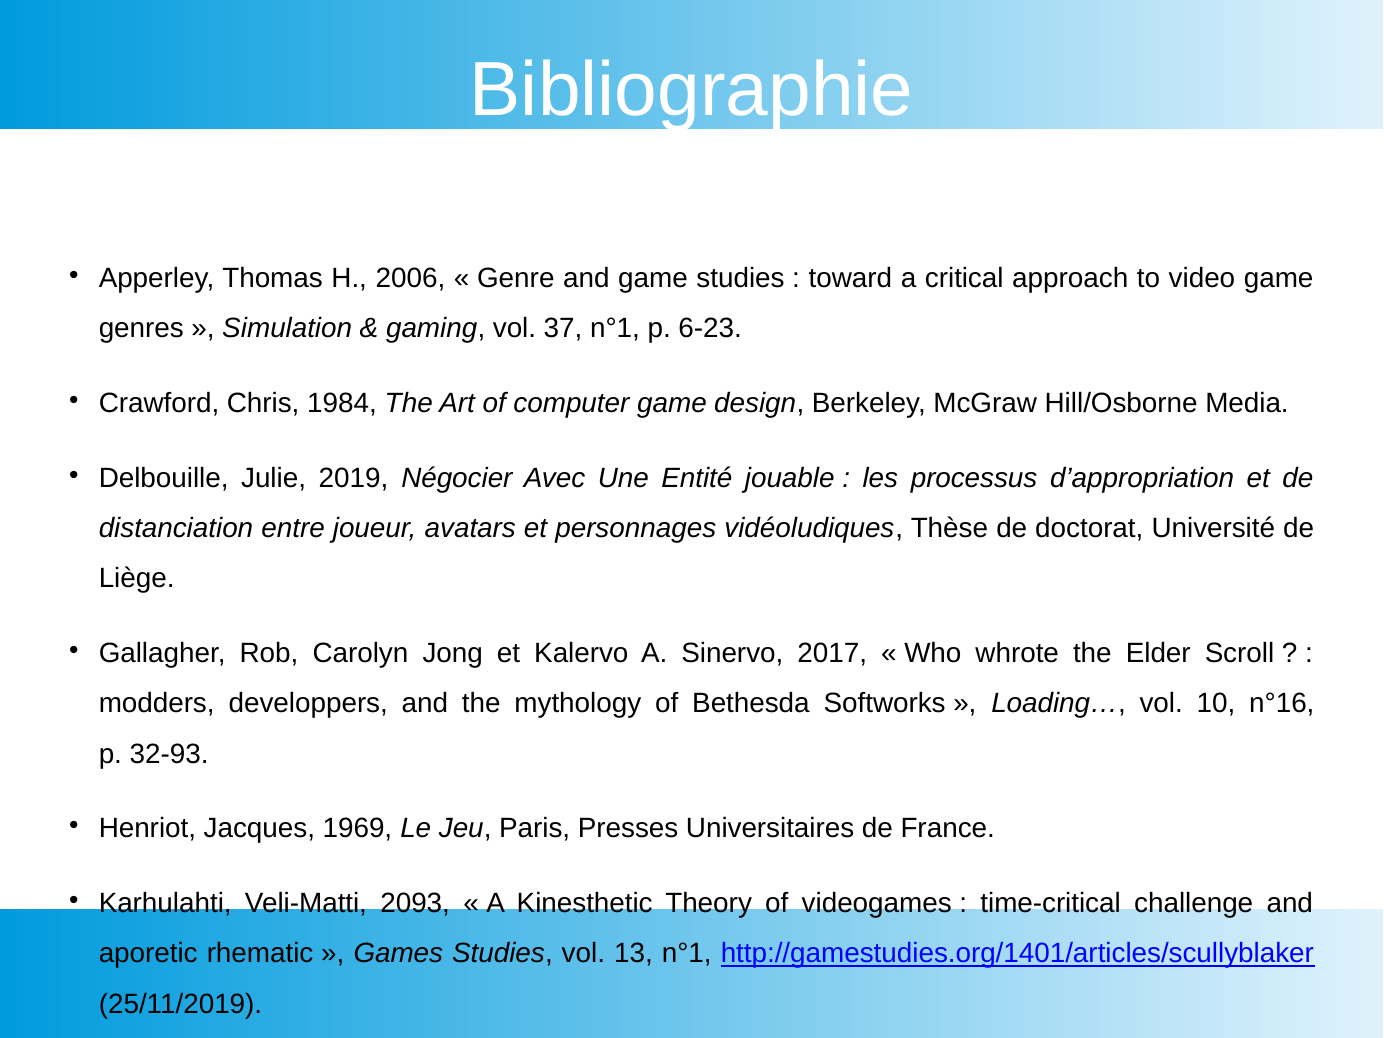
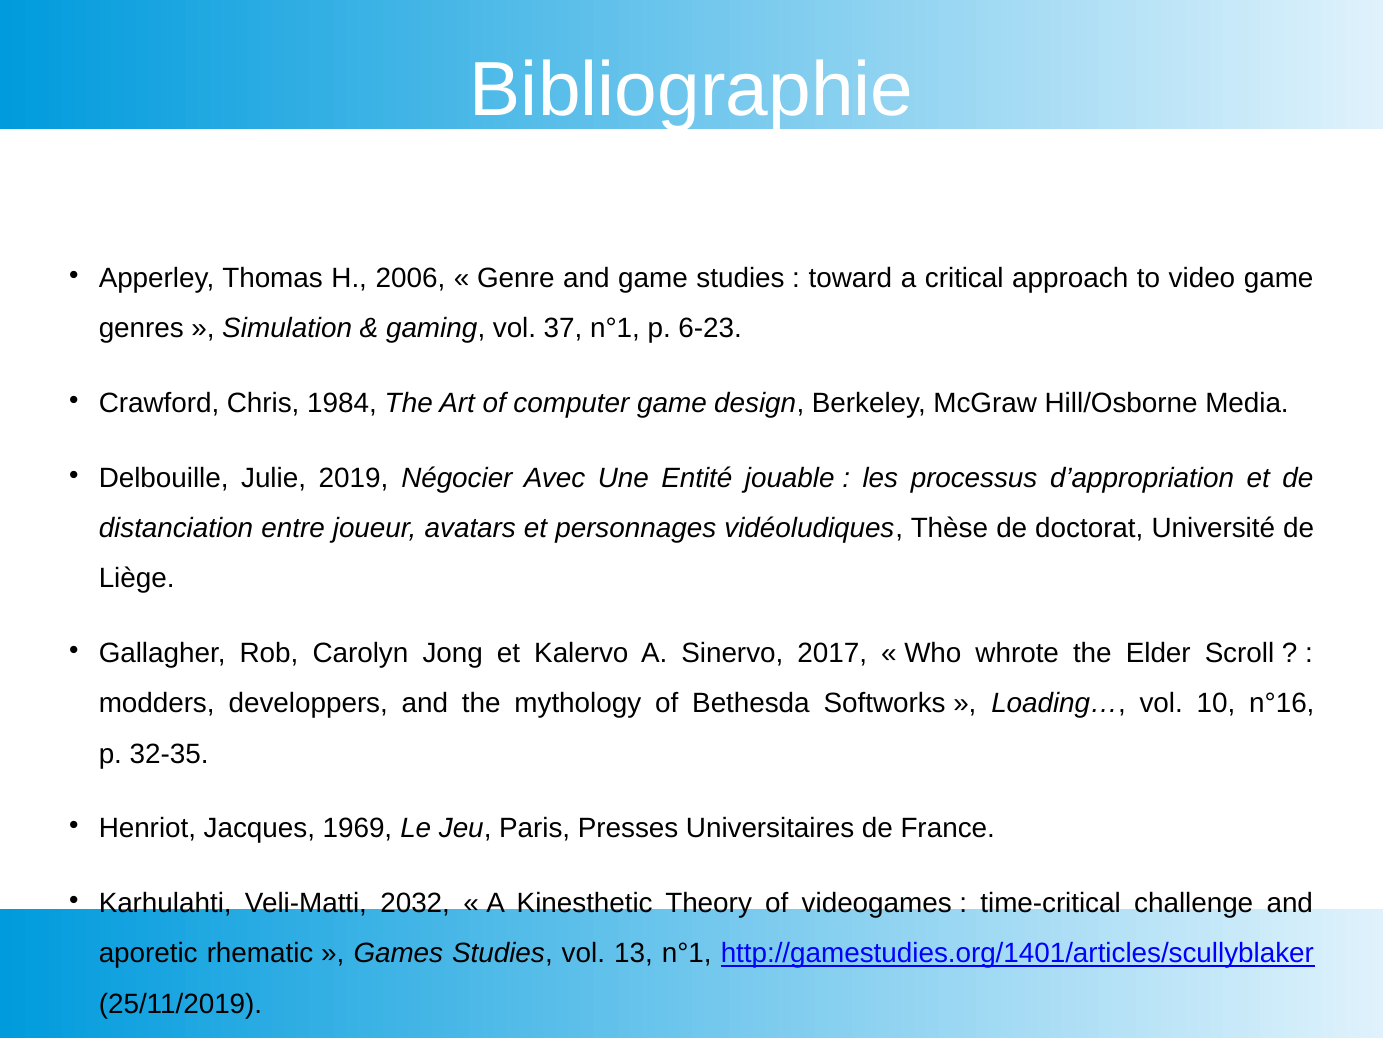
32-93: 32-93 -> 32-35
2093: 2093 -> 2032
